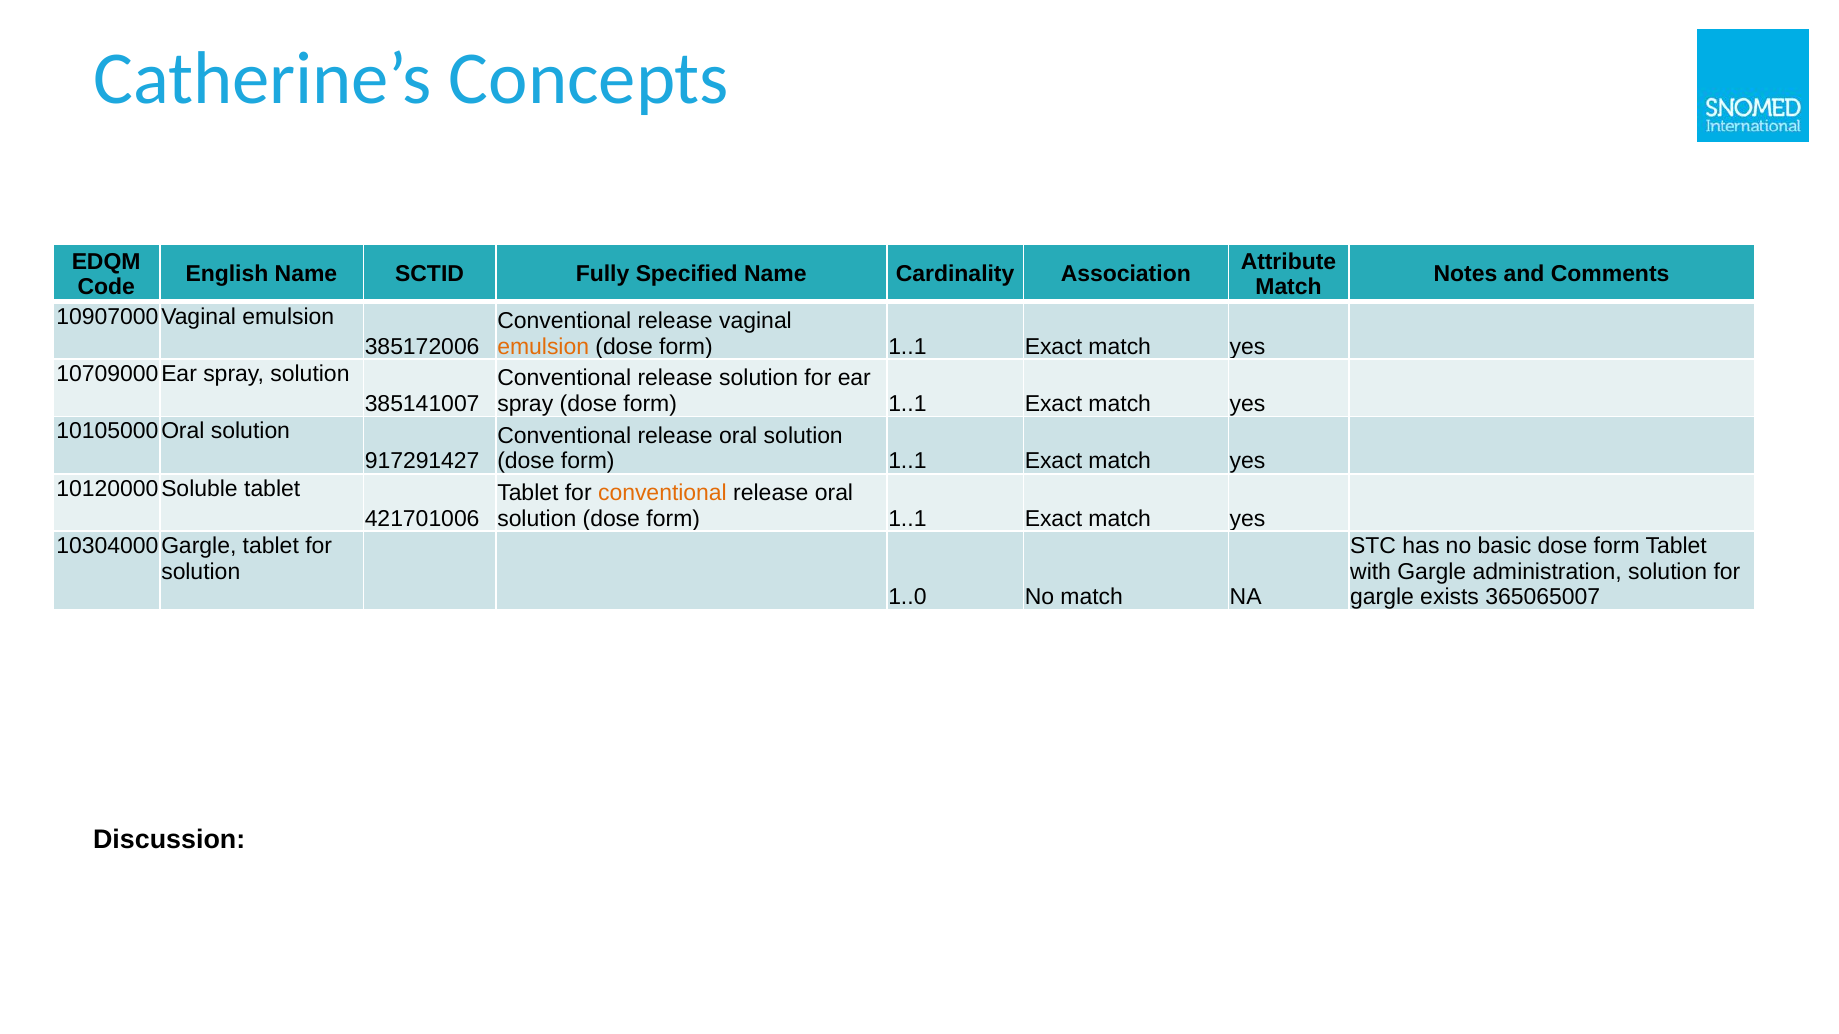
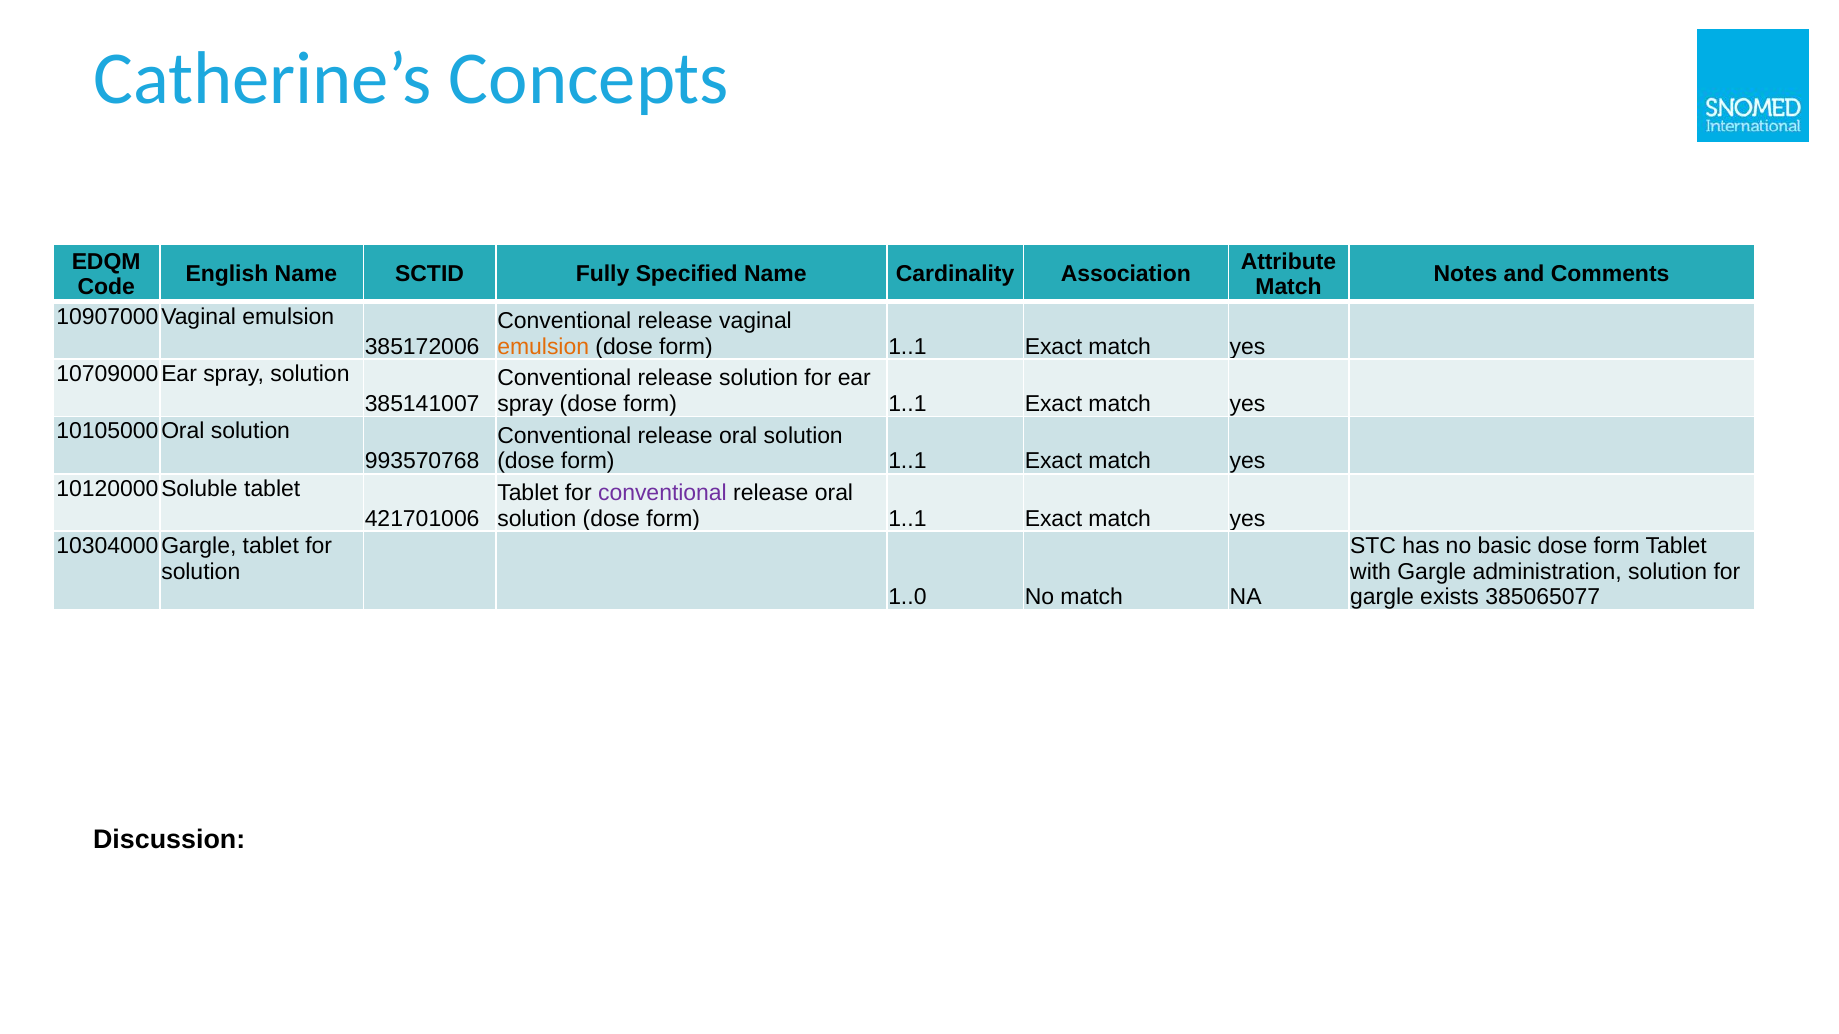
917291427: 917291427 -> 993570768
conventional at (662, 493) colour: orange -> purple
365065007: 365065007 -> 385065077
